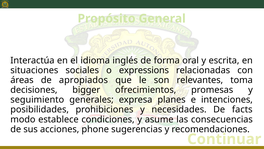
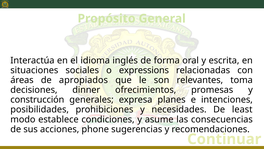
bigger: bigger -> dinner
seguimiento: seguimiento -> construcción
facts: facts -> least
